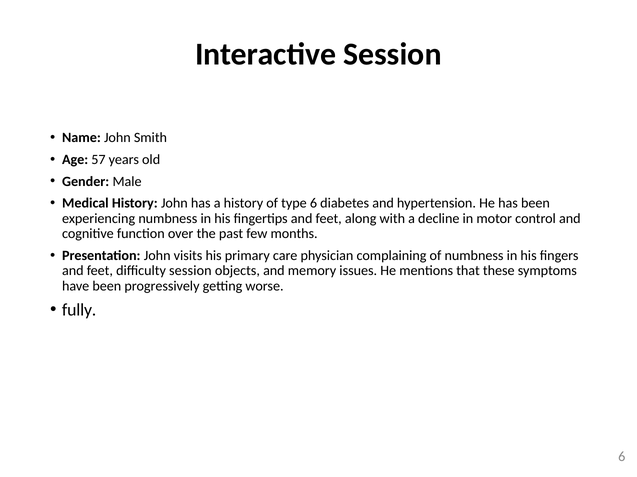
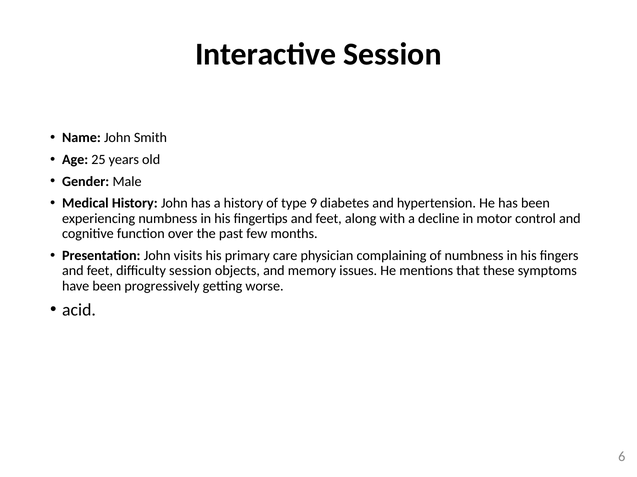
57: 57 -> 25
type 6: 6 -> 9
fully: fully -> acid
